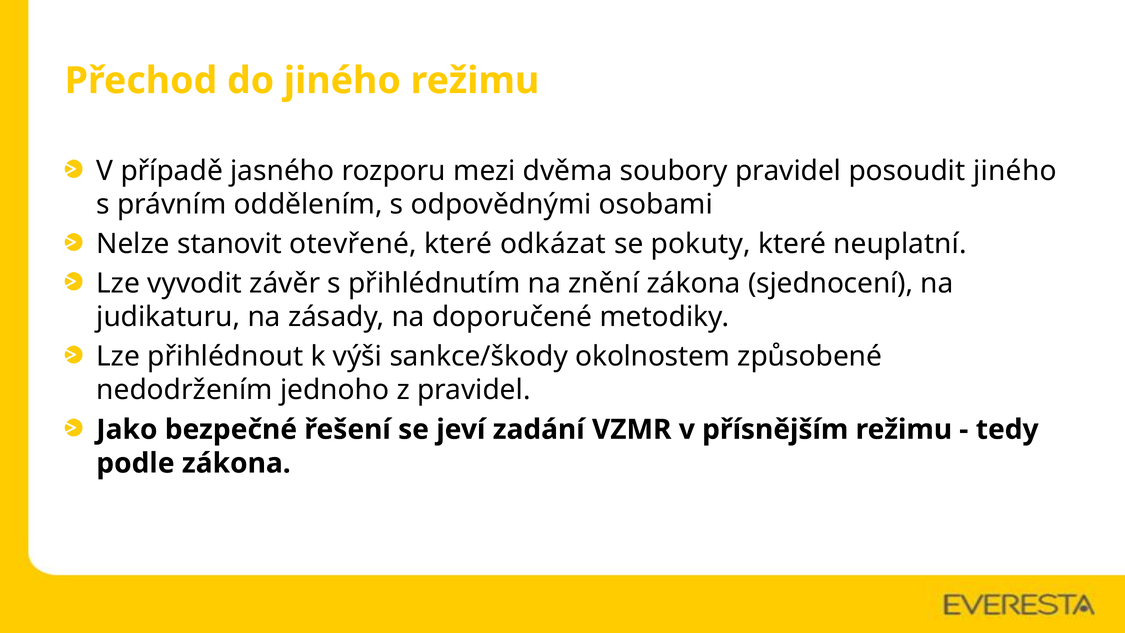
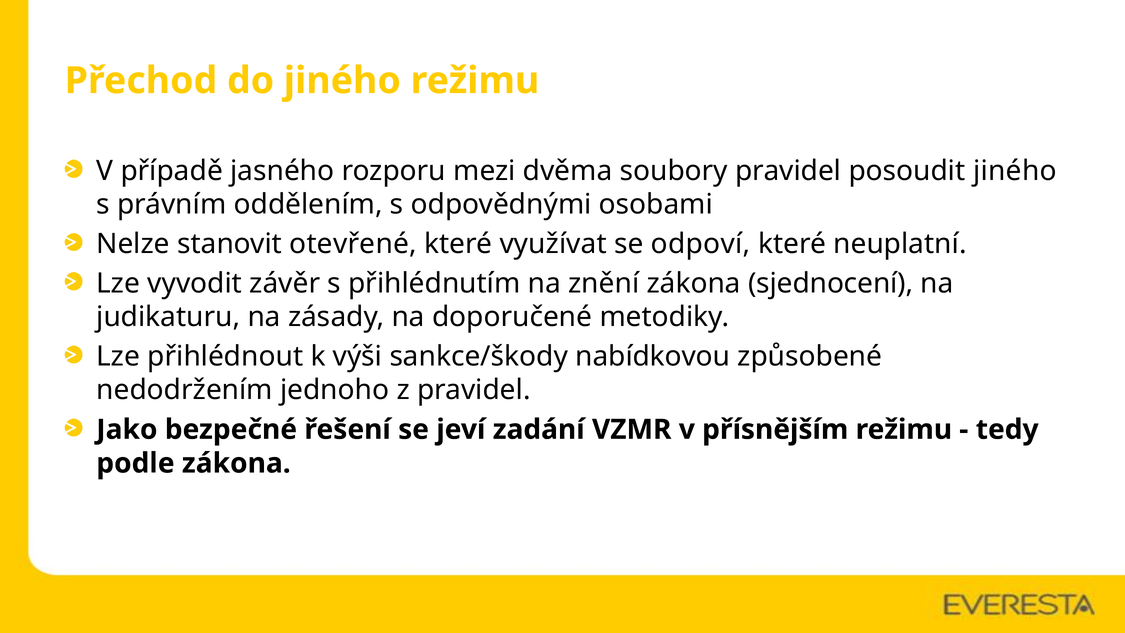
odkázat: odkázat -> využívat
pokuty: pokuty -> odpoví
okolnostem: okolnostem -> nabídkovou
